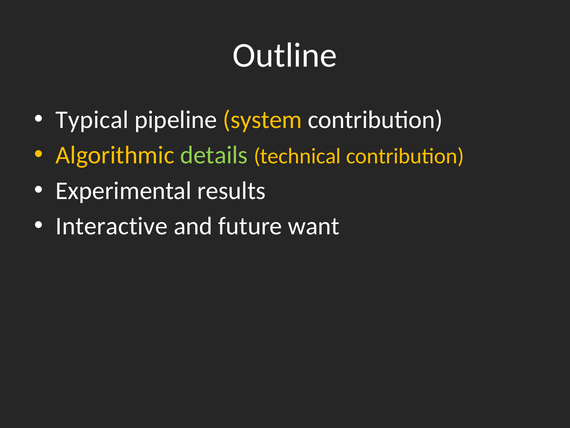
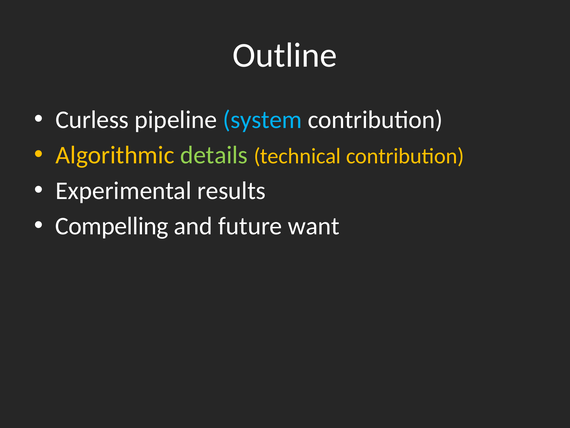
Typical: Typical -> Curless
system colour: yellow -> light blue
Interactive: Interactive -> Compelling
